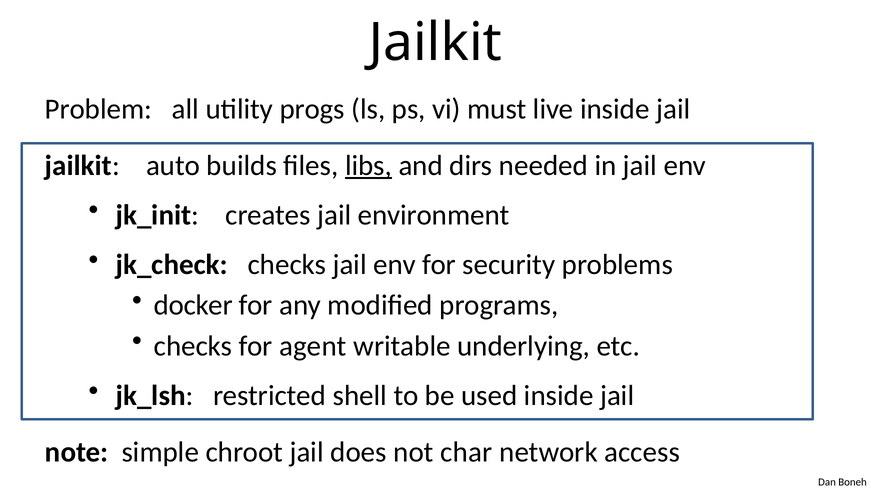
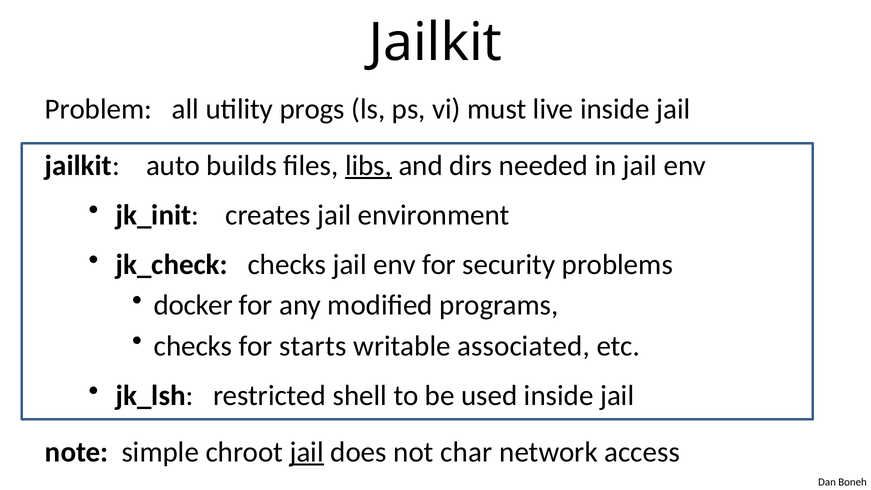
agent: agent -> starts
underlying: underlying -> associated
jail at (307, 452) underline: none -> present
